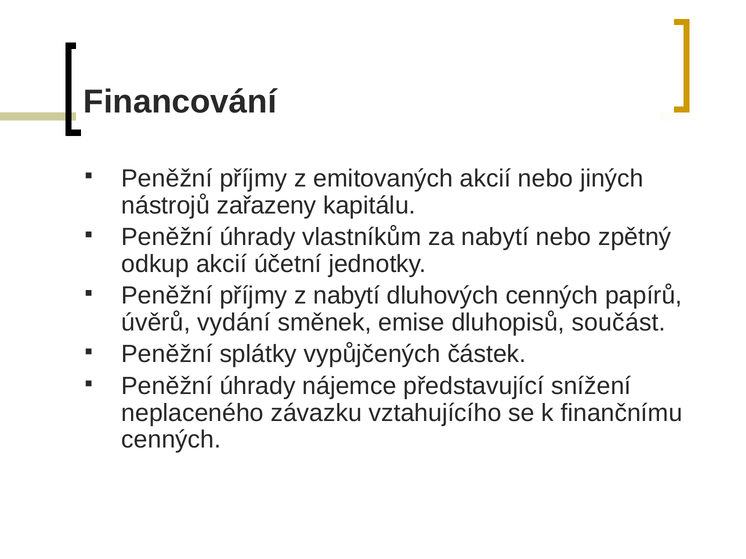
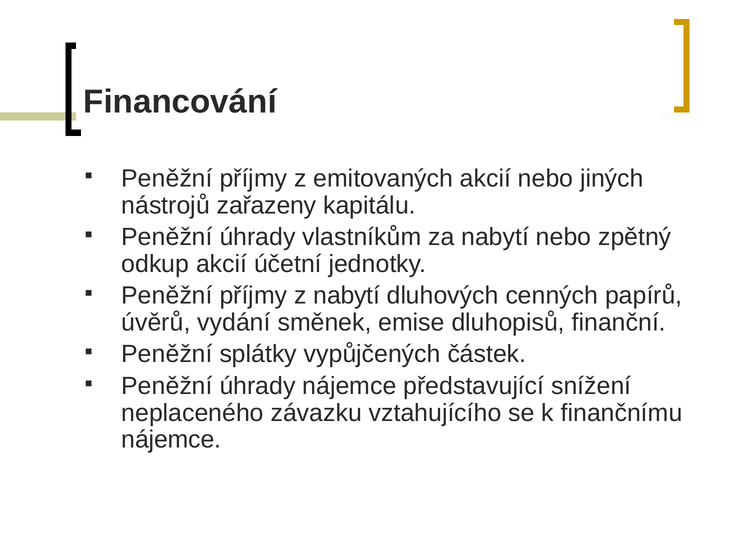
součást: součást -> finanční
cenných at (171, 440): cenných -> nájemce
